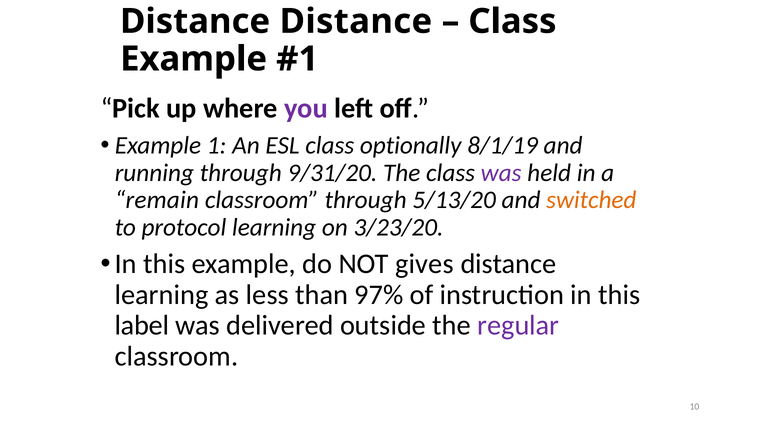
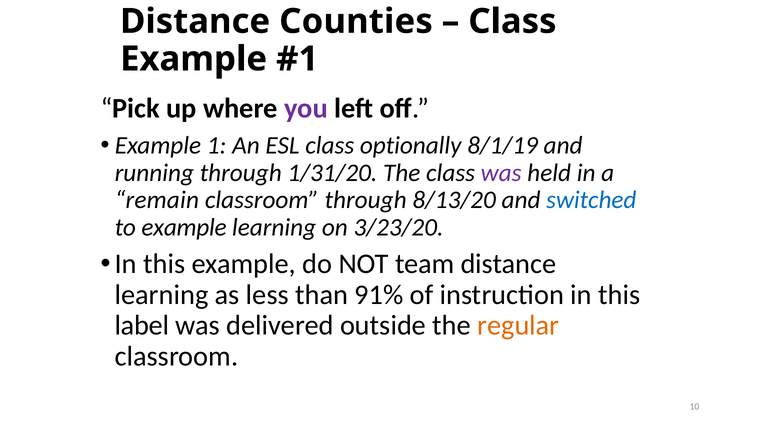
Distance Distance: Distance -> Counties
9/31/20: 9/31/20 -> 1/31/20
5/13/20: 5/13/20 -> 8/13/20
switched colour: orange -> blue
to protocol: protocol -> example
gives: gives -> team
97%: 97% -> 91%
regular colour: purple -> orange
